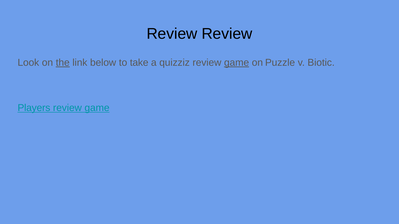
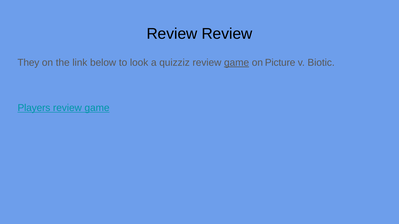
Look: Look -> They
the underline: present -> none
take: take -> look
Puzzle: Puzzle -> Picture
